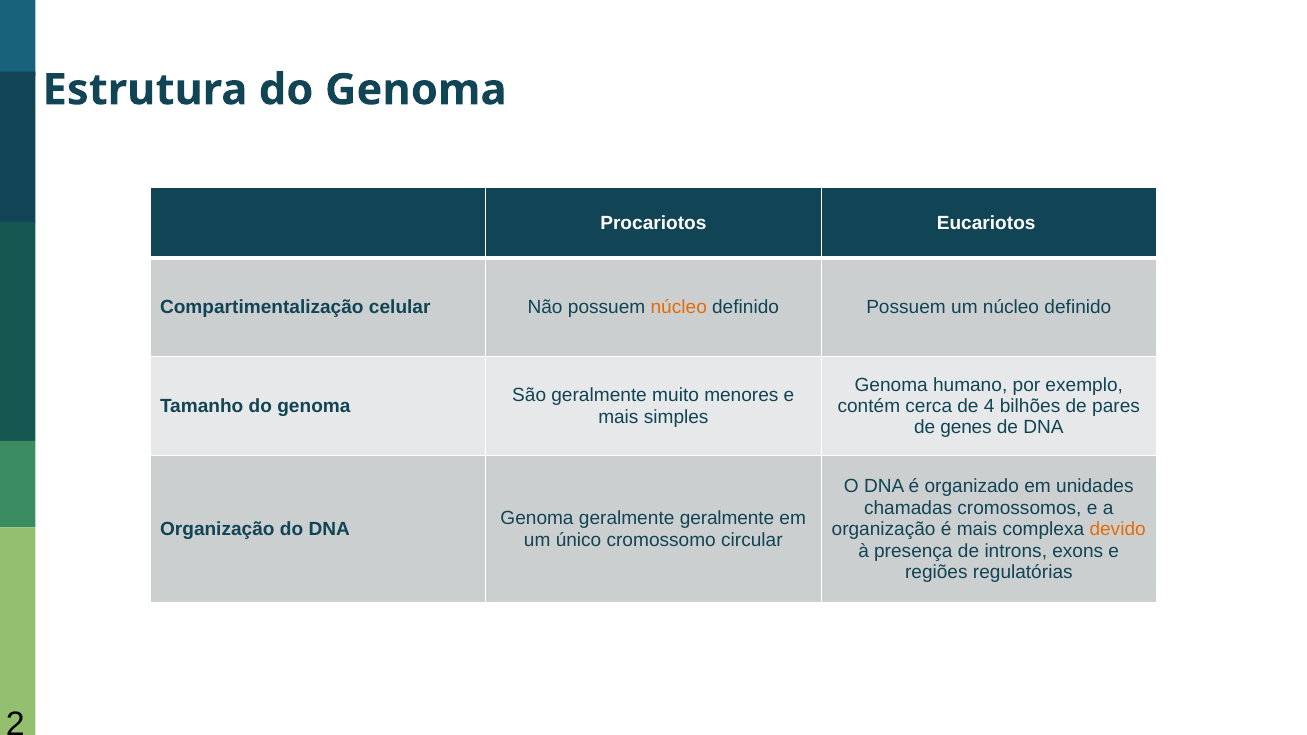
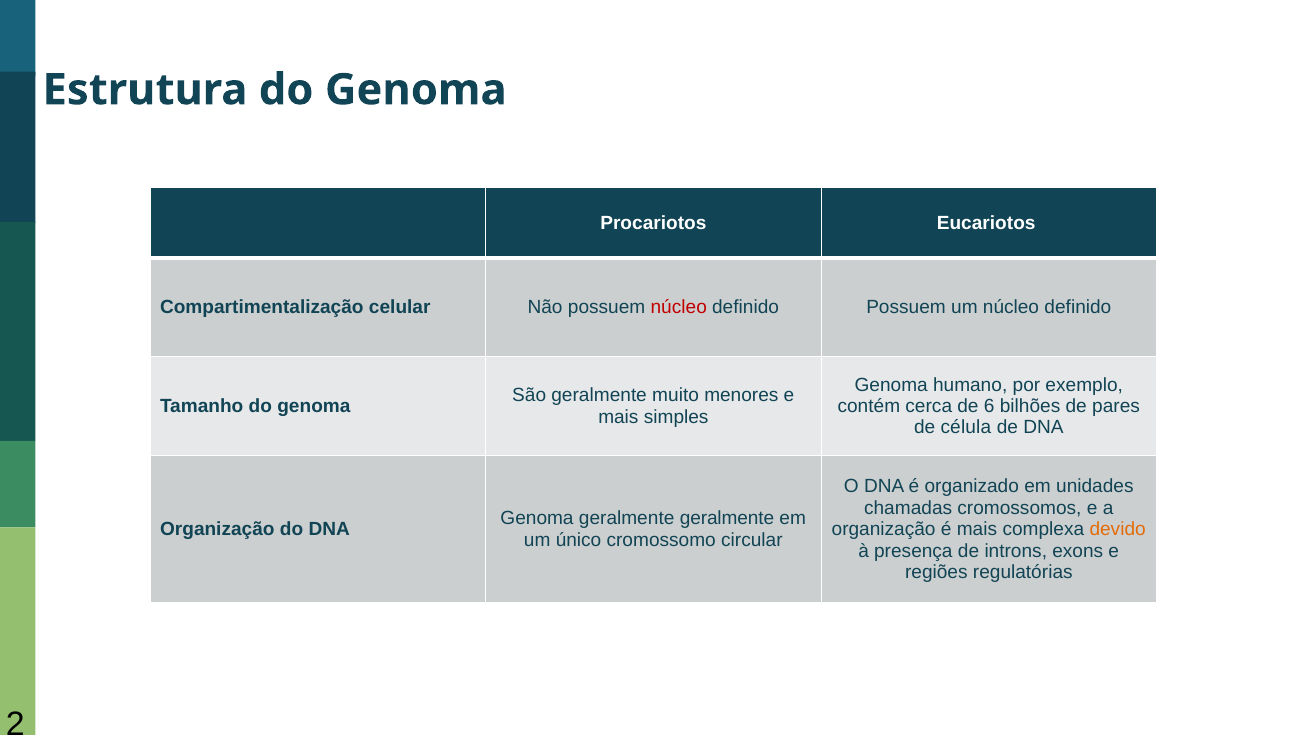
núcleo at (679, 308) colour: orange -> red
de 4: 4 -> 6
genes: genes -> célula
